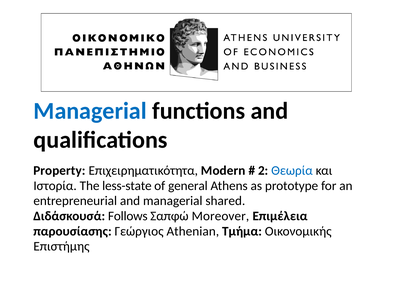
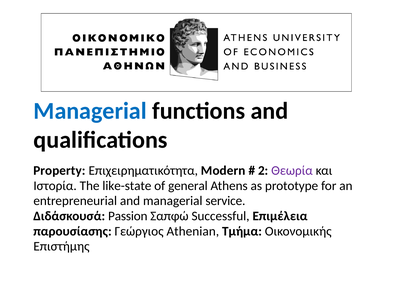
Θεωρία colour: blue -> purple
less-state: less-state -> like-state
shared: shared -> service
Follows: Follows -> Passion
Moreover: Moreover -> Successful
